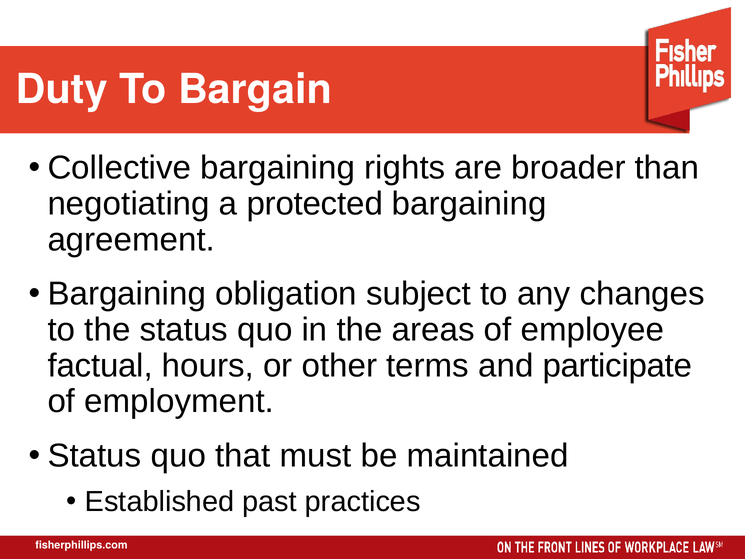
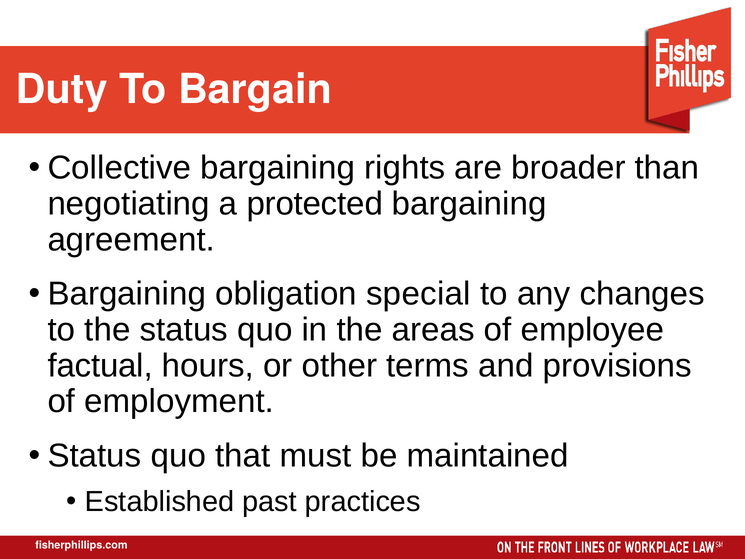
subject: subject -> special
participate: participate -> provisions
